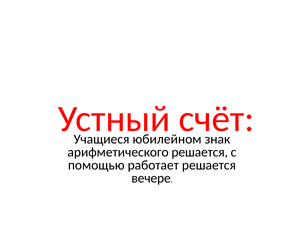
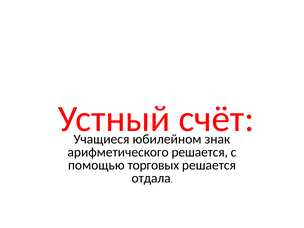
работает: работает -> торговых
вечере: вечере -> отдала
